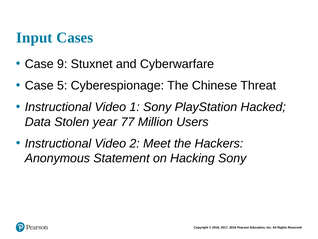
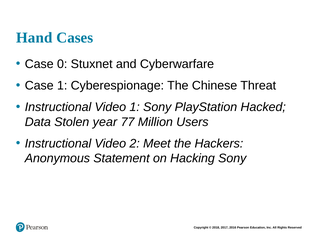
Input: Input -> Hand
9: 9 -> 0
Case 5: 5 -> 1
